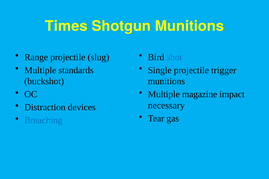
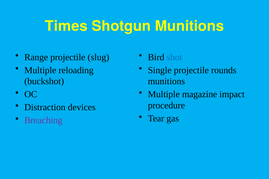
standards: standards -> reloading
trigger: trigger -> rounds
necessary: necessary -> procedure
Breaching colour: blue -> purple
